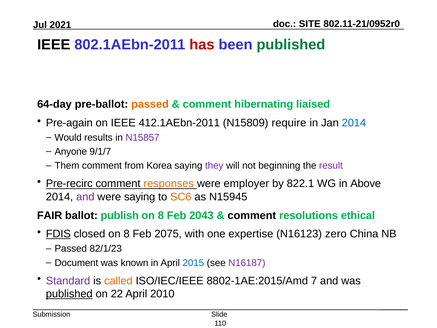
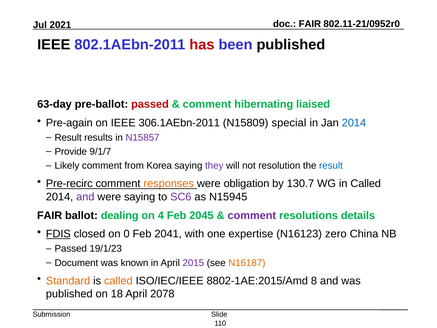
SITE at (310, 24): SITE -> FAIR
published at (291, 45) colour: green -> black
64-day: 64-day -> 63-day
passed at (150, 104) colour: orange -> red
412.1AEbn-2011: 412.1AEbn-2011 -> 306.1AEbn-2011
require: require -> special
Would at (68, 137): Would -> Result
Anyone: Anyone -> Provide
Them: Them -> Likely
beginning: beginning -> resolution
result at (331, 166) colour: purple -> blue
employer: employer -> obligation
822.1: 822.1 -> 130.7
in Above: Above -> Called
SC6 colour: orange -> purple
publish: publish -> dealing
8 at (161, 215): 8 -> 4
2043: 2043 -> 2045
comment at (252, 215) colour: black -> purple
ethical: ethical -> details
closed on 8: 8 -> 0
2075: 2075 -> 2041
82/1/23: 82/1/23 -> 19/1/23
2015 colour: blue -> purple
N16187 colour: purple -> orange
Standard colour: purple -> orange
7: 7 -> 8
published at (69, 294) underline: present -> none
22: 22 -> 18
2010: 2010 -> 2078
